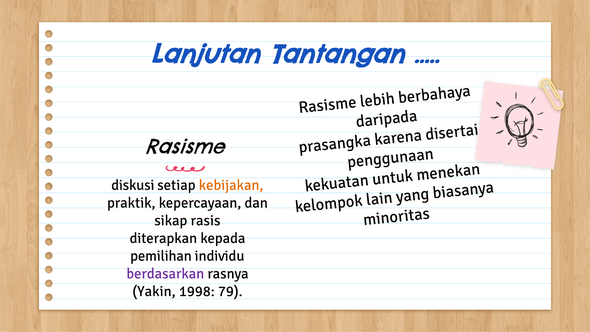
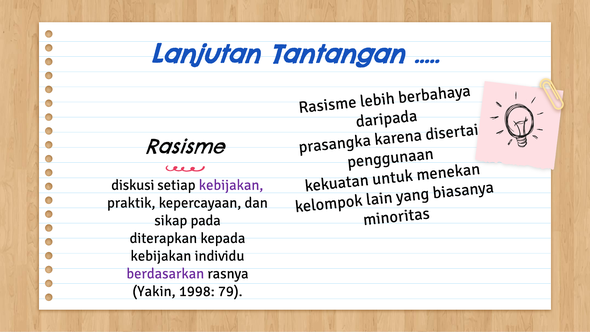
kebijakan at (231, 185) colour: orange -> purple
rasis: rasis -> pada
pemilihan at (161, 256): pemilihan -> kebijakan
